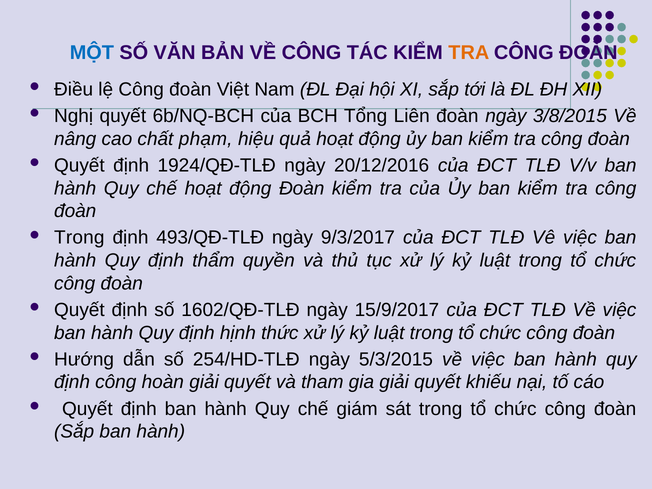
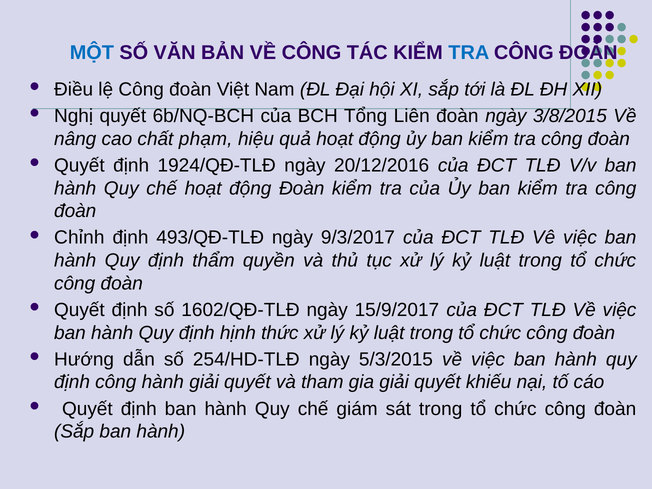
TRA at (469, 53) colour: orange -> blue
Trong at (79, 238): Trong -> Chỉnh
công hoàn: hoàn -> hành
